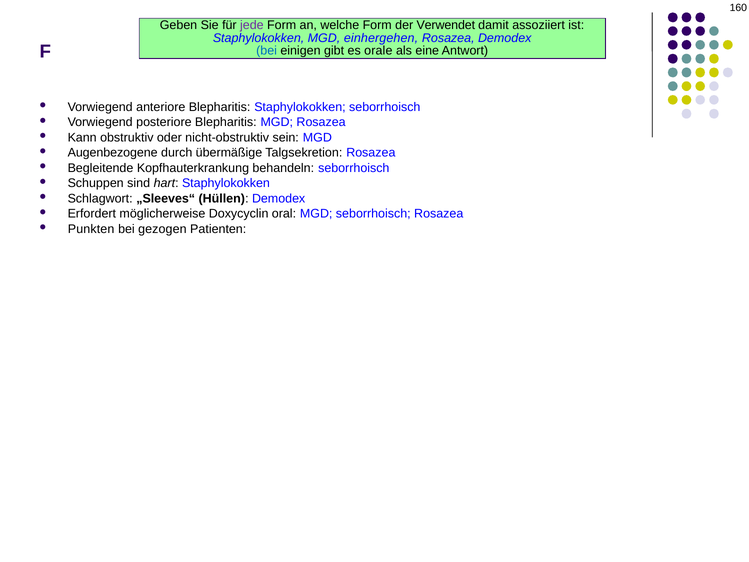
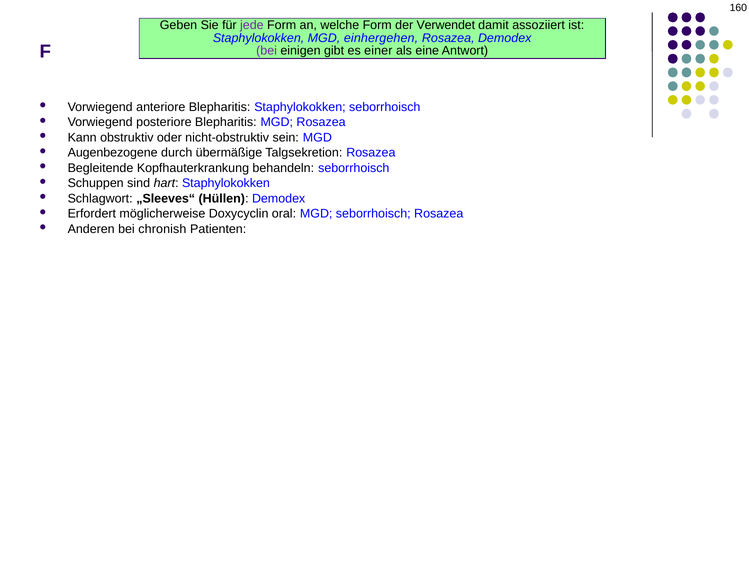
bei at (267, 51) colour: blue -> purple
orale: orale -> einer
Punkten: Punkten -> Anderen
gezogen: gezogen -> chronish
